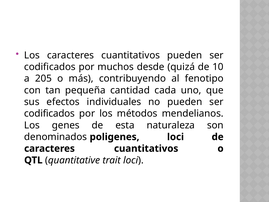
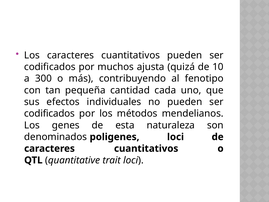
desde: desde -> ajusta
205: 205 -> 300
